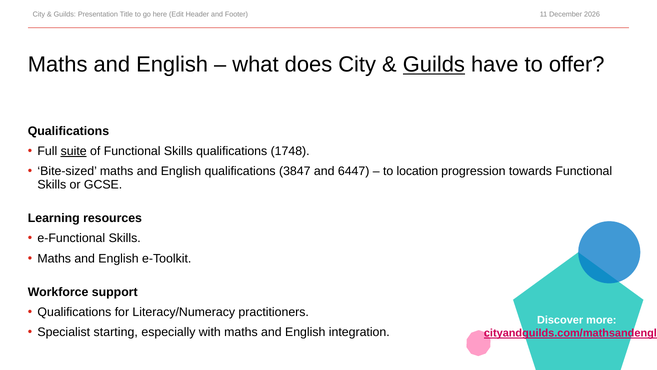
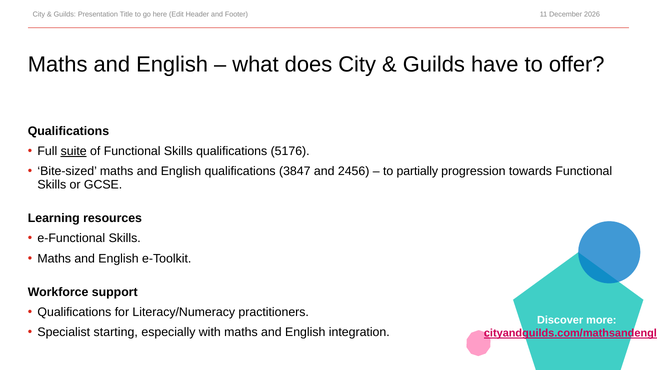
Guilds at (434, 65) underline: present -> none
1748: 1748 -> 5176
6447: 6447 -> 2456
location: location -> partially
